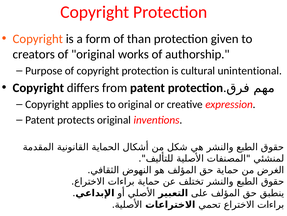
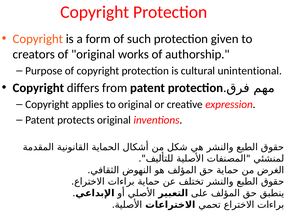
than: than -> such
